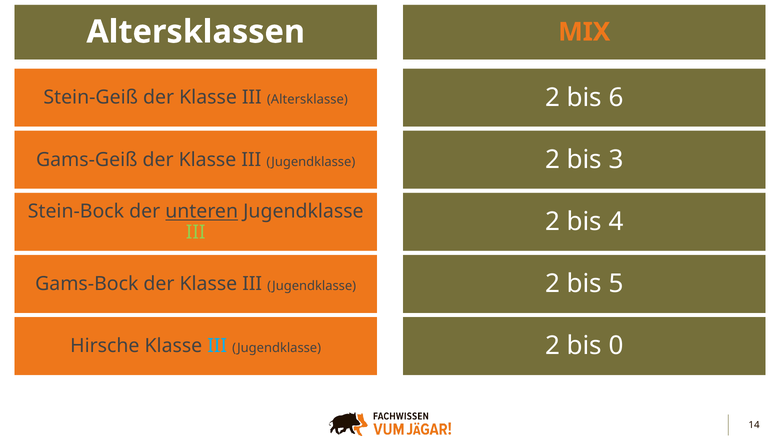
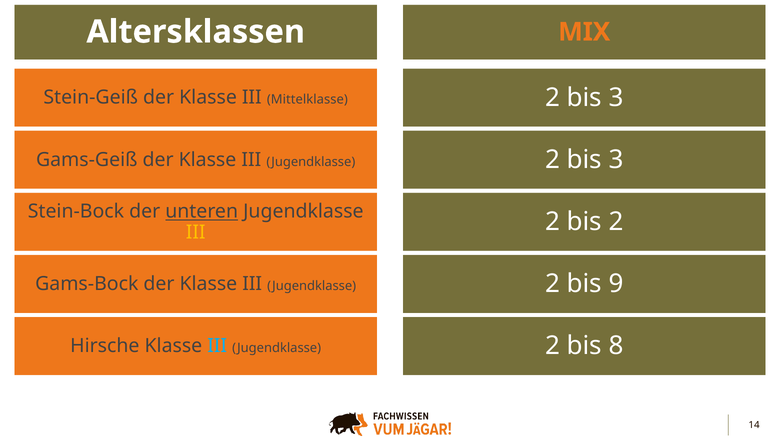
6 at (616, 98): 6 -> 3
Altersklasse: Altersklasse -> Mittelklasse
bis 4: 4 -> 2
III at (196, 233) colour: light green -> yellow
5: 5 -> 9
0: 0 -> 8
